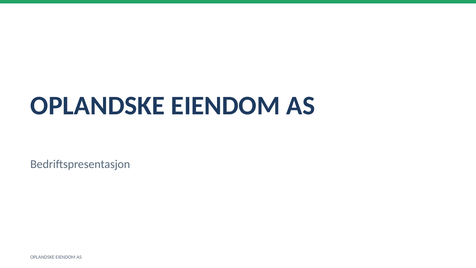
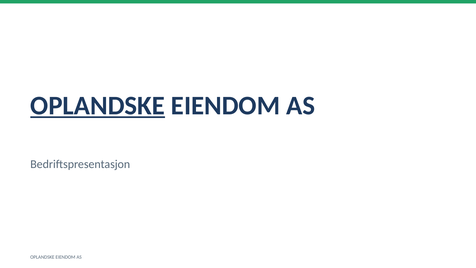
OPLANDSKE at (98, 106) underline: none -> present
